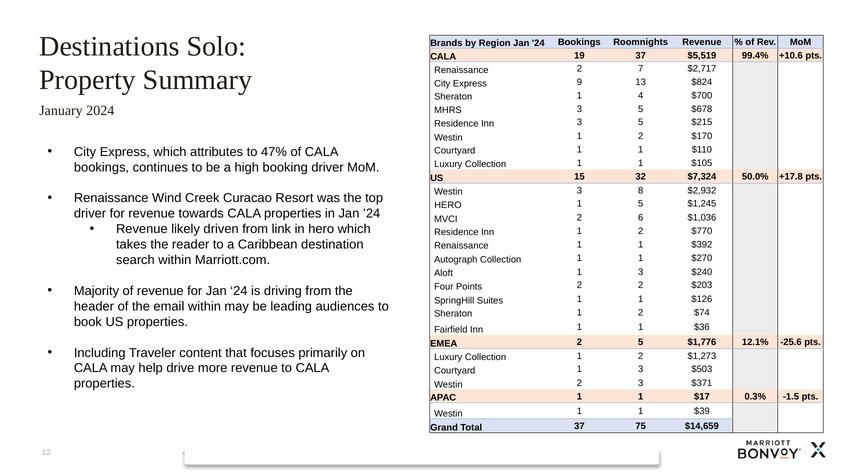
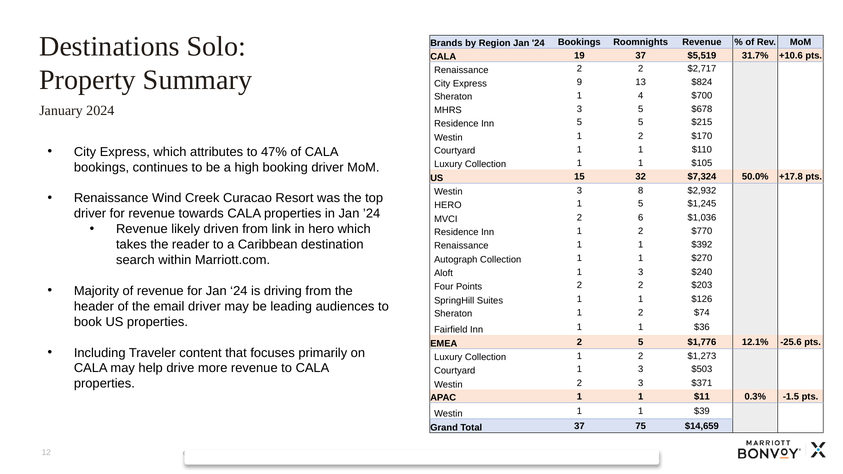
99.4%: 99.4% -> 31.7%
Renaissance 2 7: 7 -> 2
Inn 3: 3 -> 5
email within: within -> driver
$17: $17 -> $11
